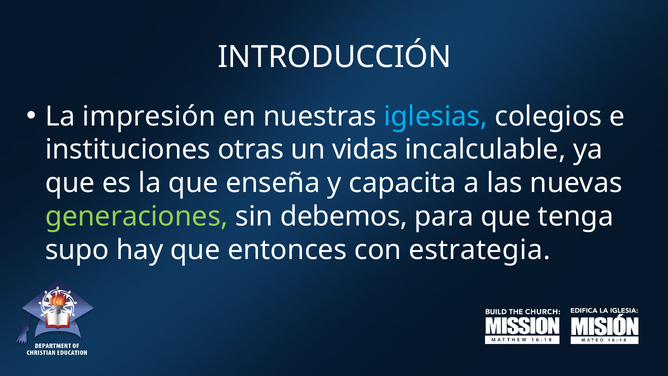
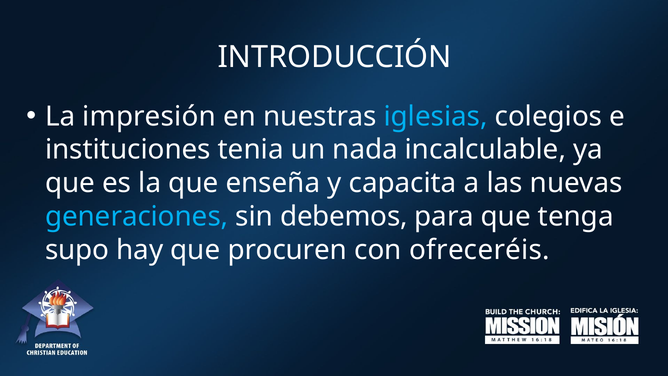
otras: otras -> tenia
vidas: vidas -> nada
generaciones colour: light green -> light blue
entonces: entonces -> procuren
estrategia: estrategia -> ofreceréis
